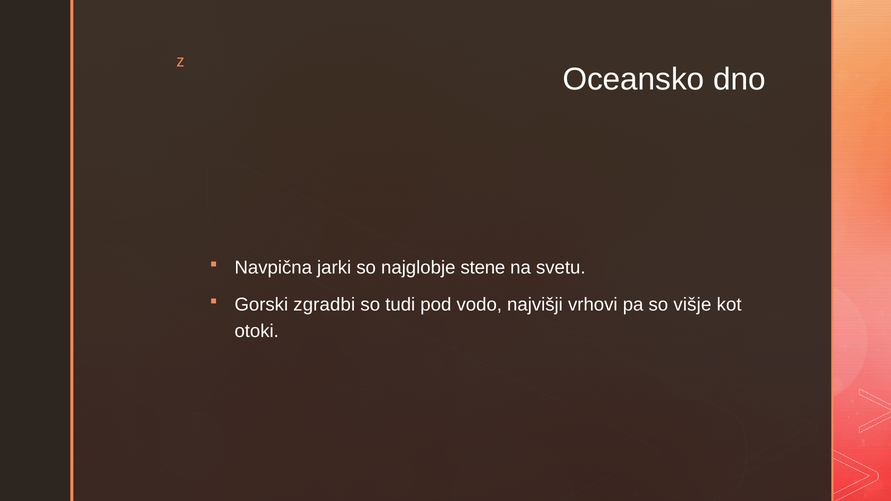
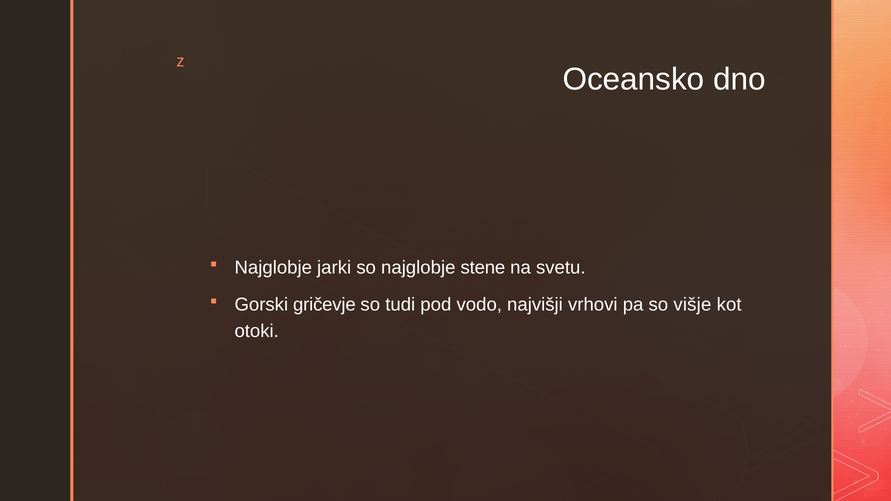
Navpična at (273, 268): Navpična -> Najglobje
zgradbi: zgradbi -> gričevje
